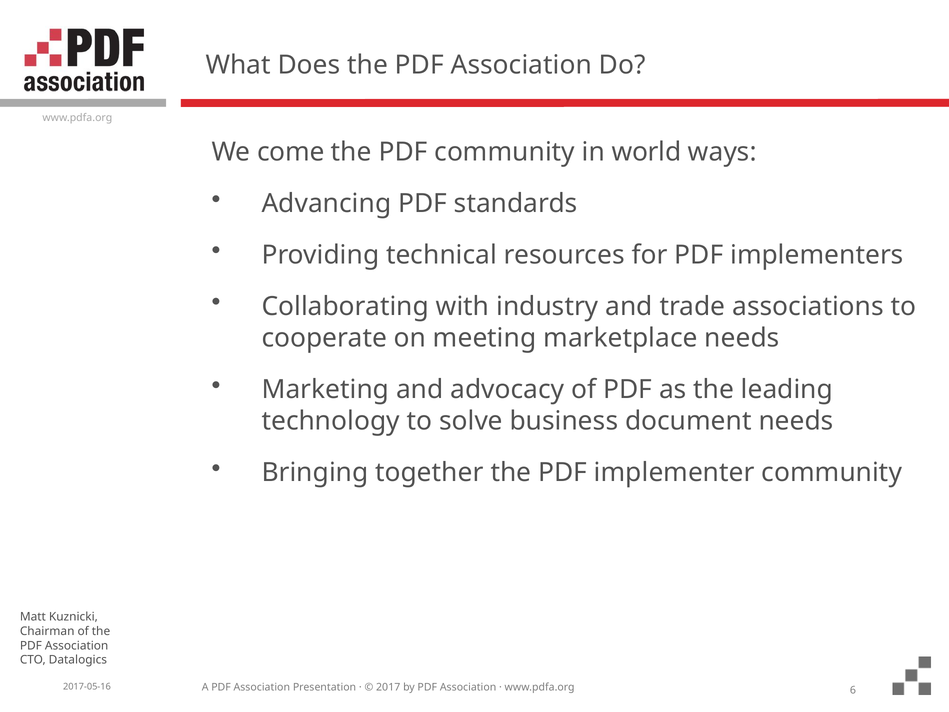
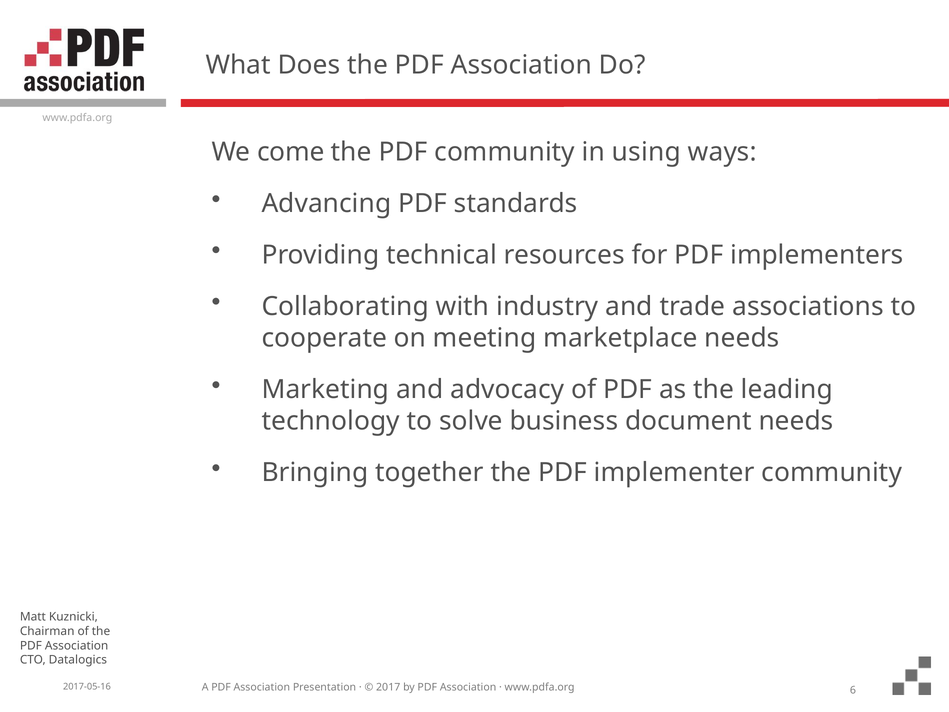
world: world -> using
